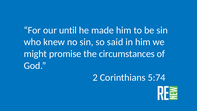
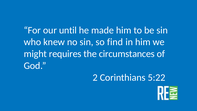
said: said -> find
promise: promise -> requires
5:74: 5:74 -> 5:22
